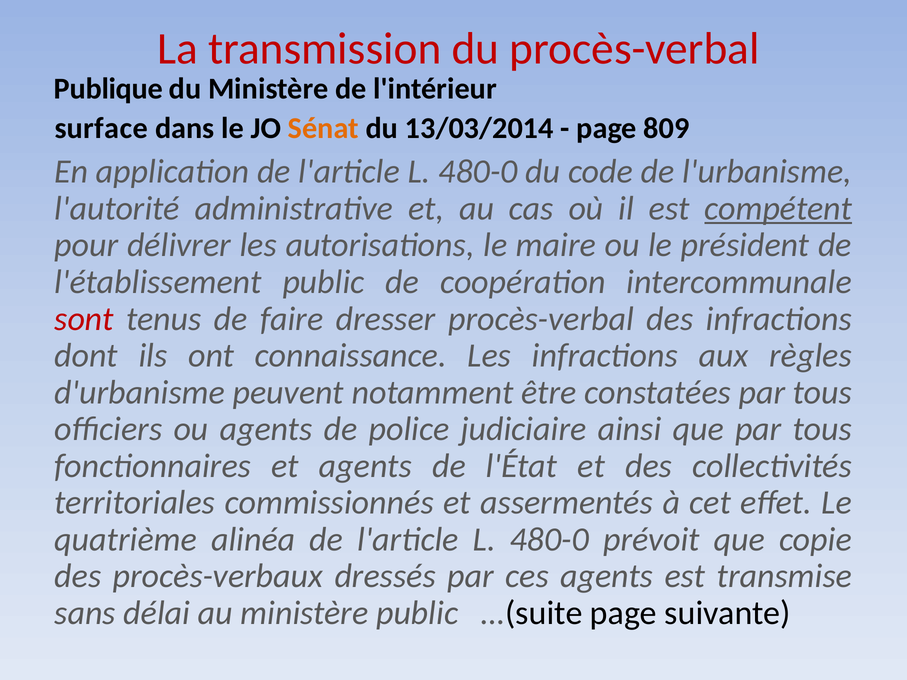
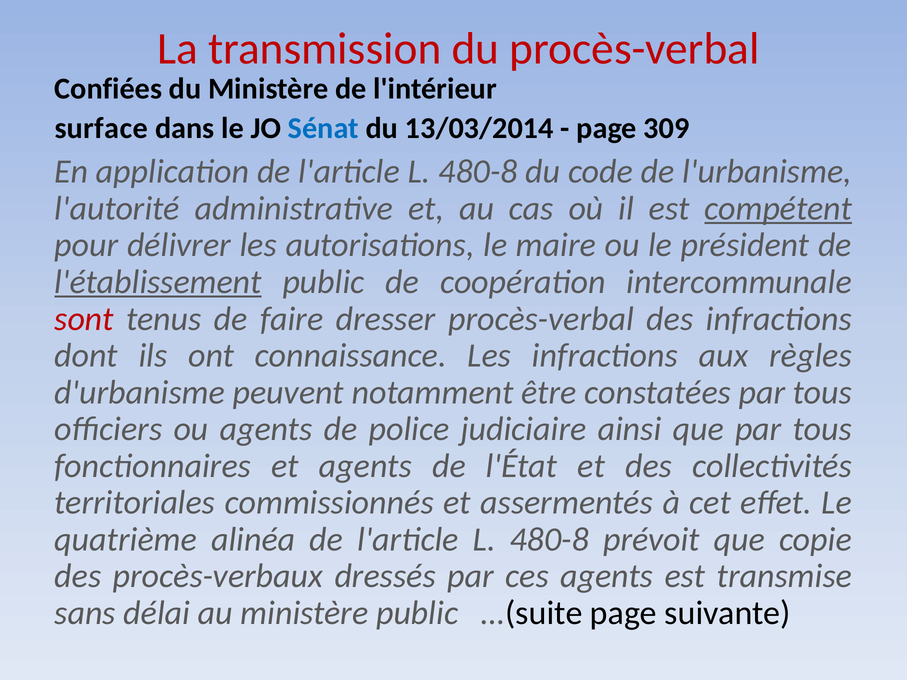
Publique: Publique -> Confiées
Sénat colour: orange -> blue
809: 809 -> 309
480-0 at (478, 172): 480-0 -> 480-8
l'établissement underline: none -> present
480-0 at (549, 540): 480-0 -> 480-8
